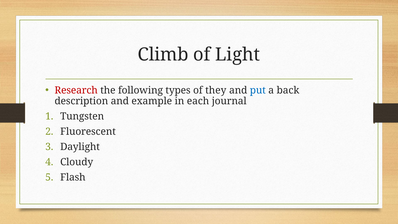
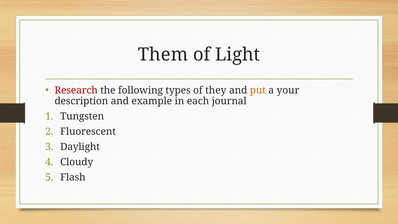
Climb: Climb -> Them
put colour: blue -> orange
back: back -> your
